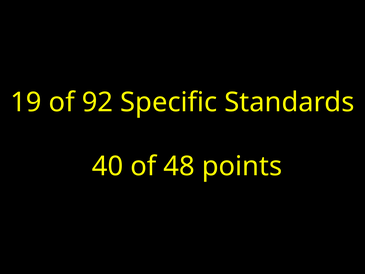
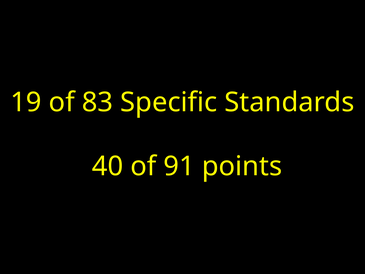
92: 92 -> 83
48: 48 -> 91
